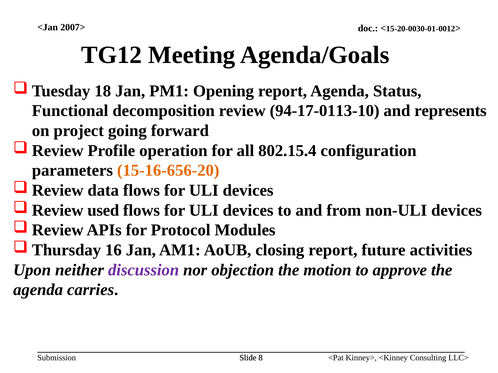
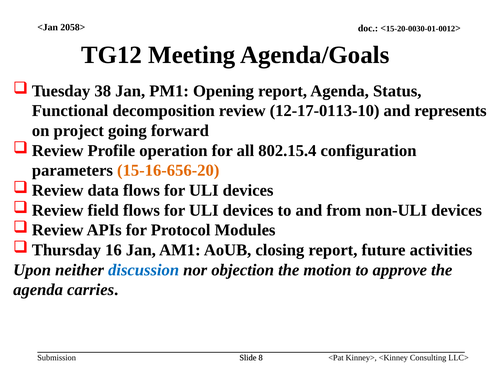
2007>: 2007> -> 2058>
18: 18 -> 38
94-17-0113-10: 94-17-0113-10 -> 12-17-0113-10
used: used -> field
discussion colour: purple -> blue
